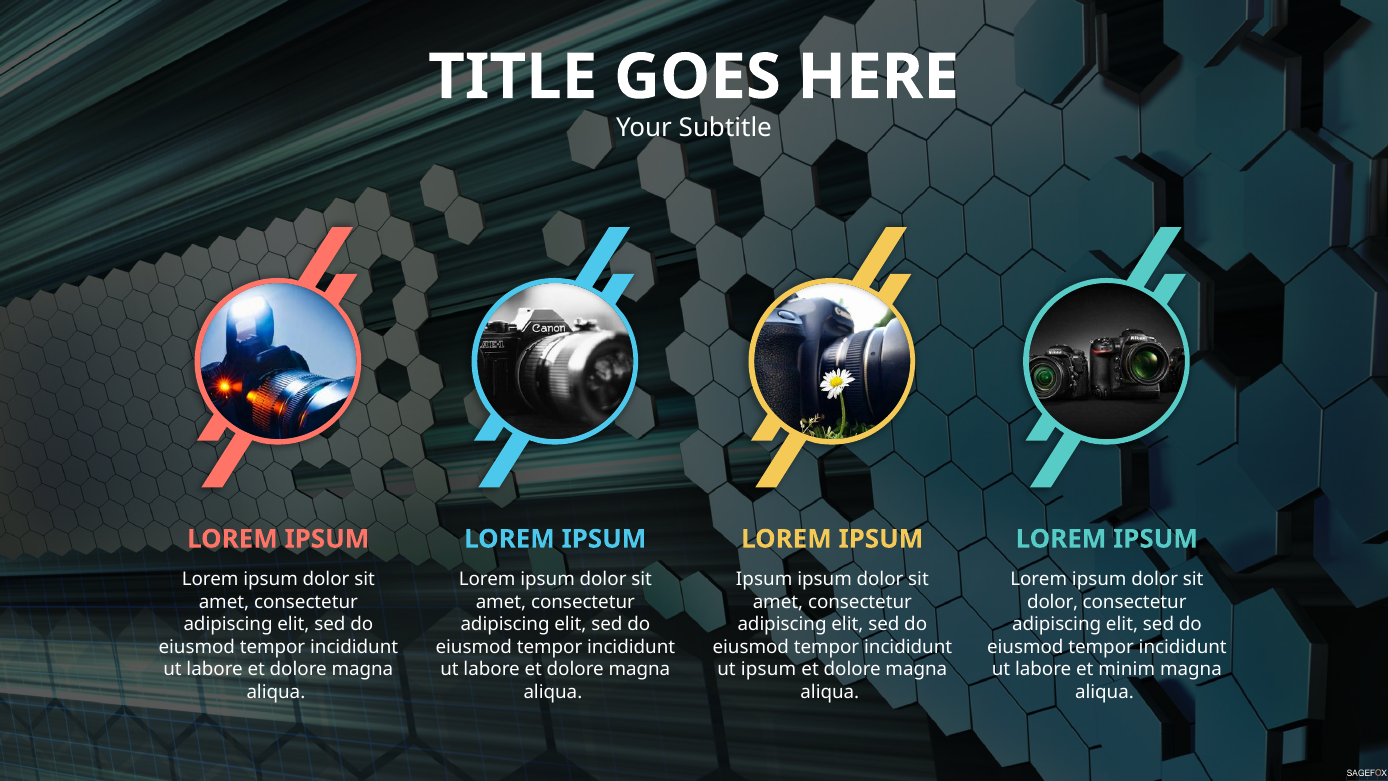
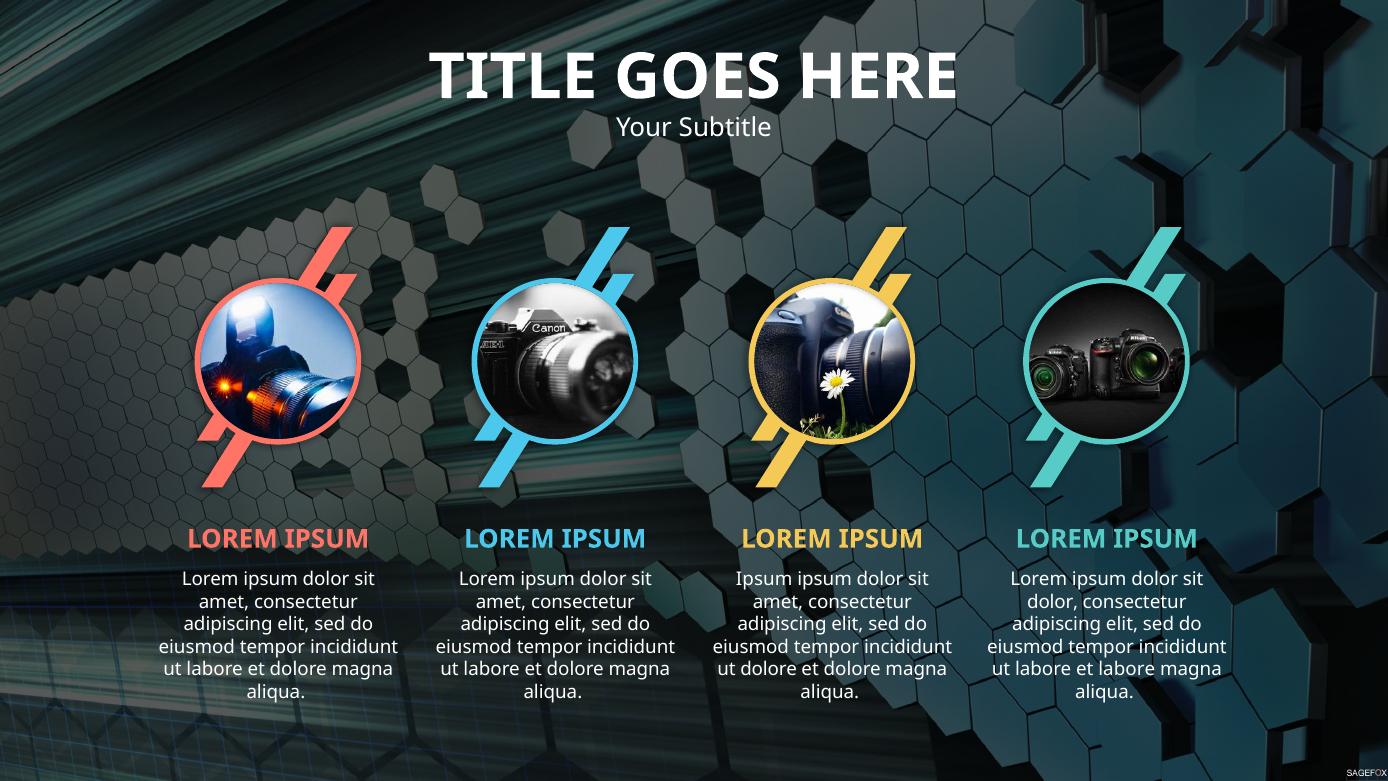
ut ipsum: ipsum -> dolore
et minim: minim -> labore
